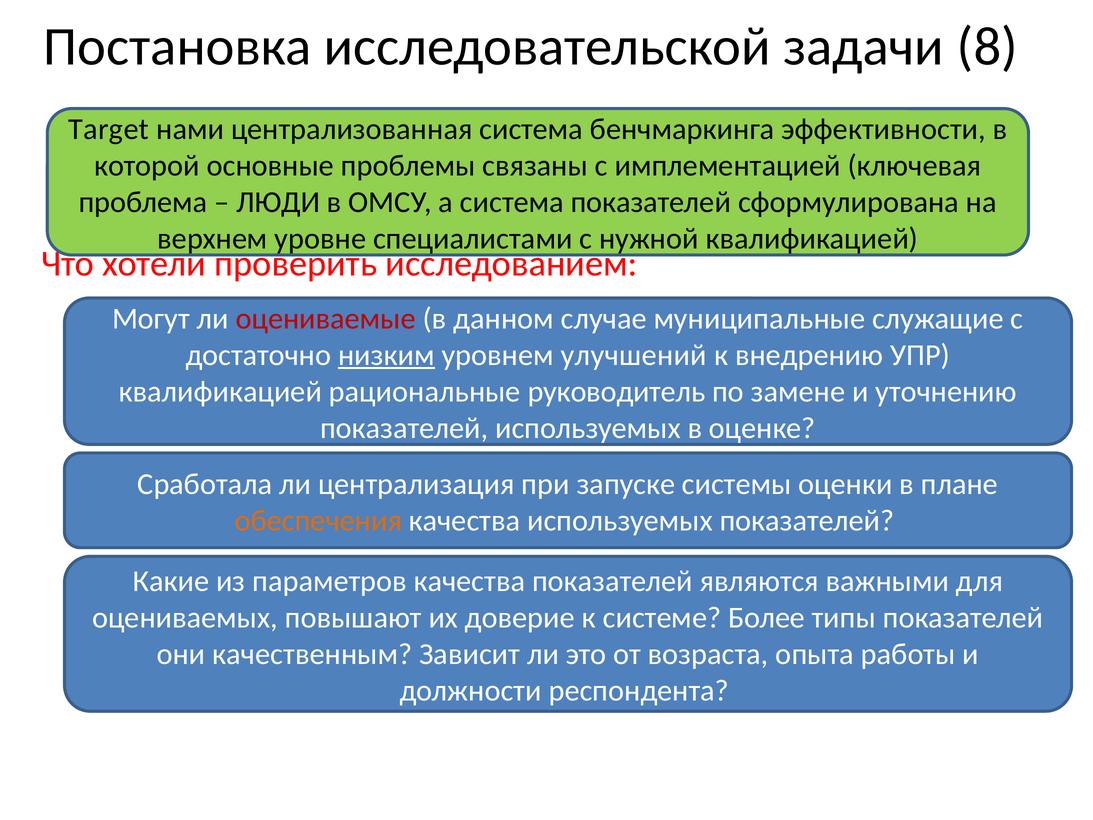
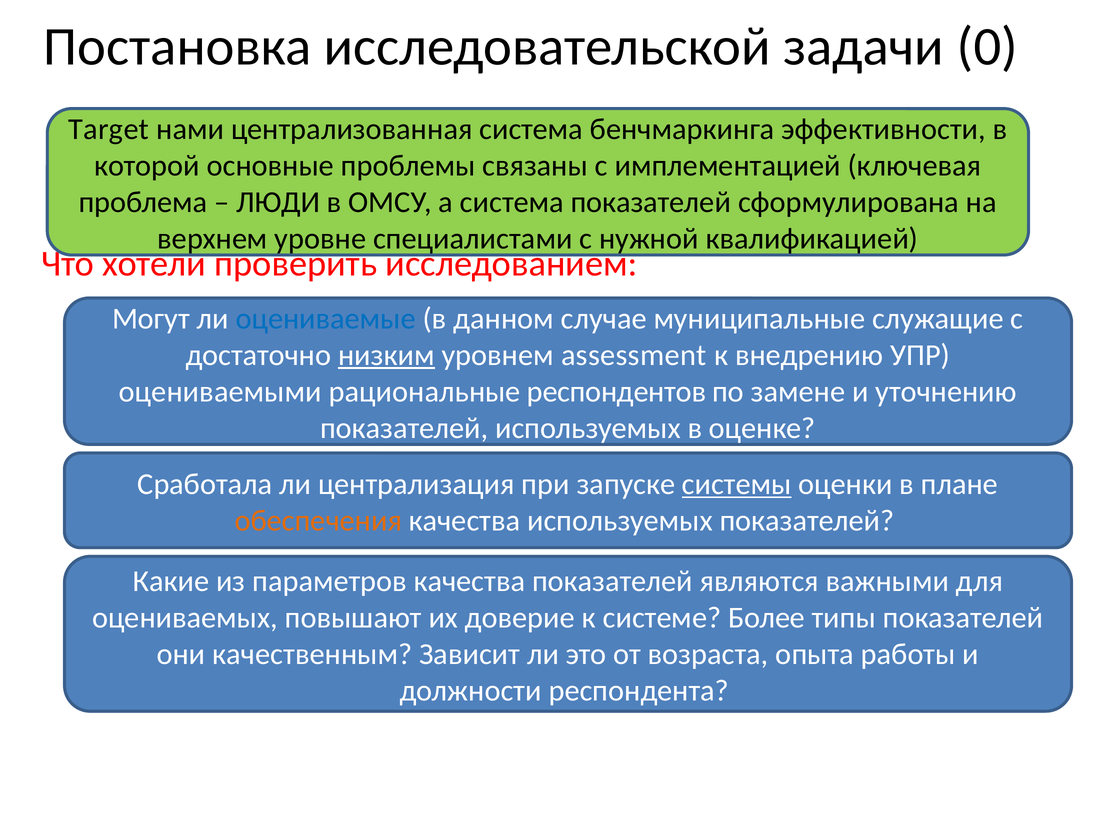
8: 8 -> 0
оцениваемые colour: red -> blue
улучшений: улучшений -> assessment
квалификацией at (220, 391): квалификацией -> оцениваемыми
руководитель: руководитель -> респондентов
системы underline: none -> present
